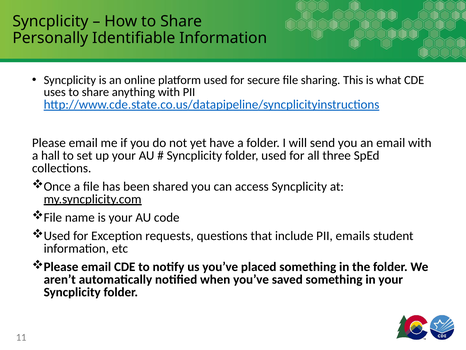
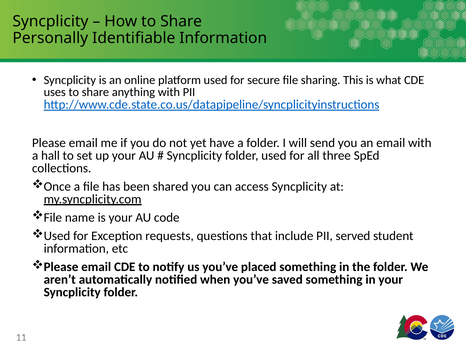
emails: emails -> served
